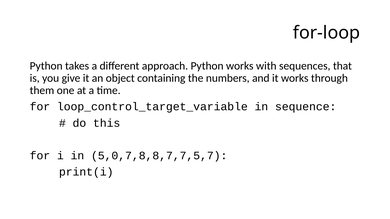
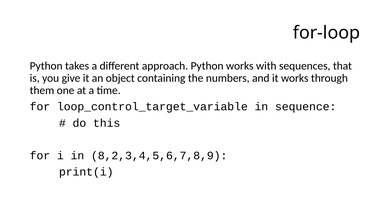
5,0,7,8,8,7,7,5,7: 5,0,7,8,8,7,7,5,7 -> 8,2,3,4,5,6,7,8,9
